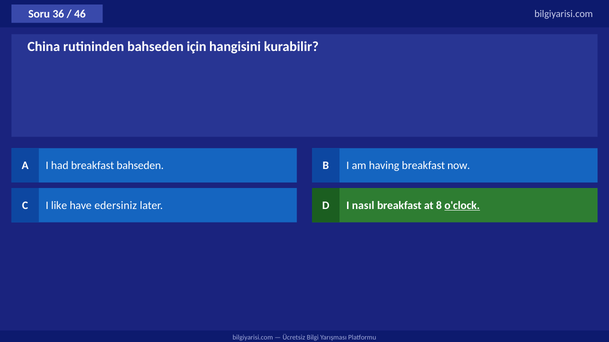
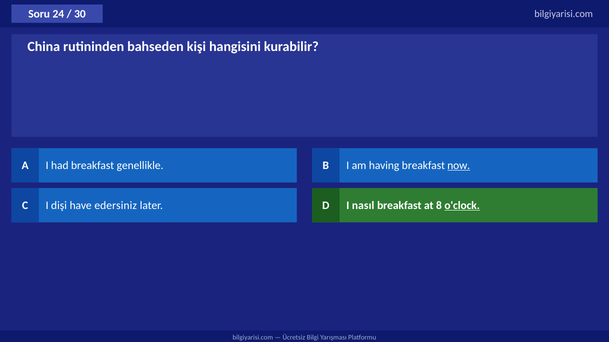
36: 36 -> 24
46: 46 -> 30
için: için -> kişi
breakfast bahseden: bahseden -> genellikle
now underline: none -> present
like: like -> dişi
